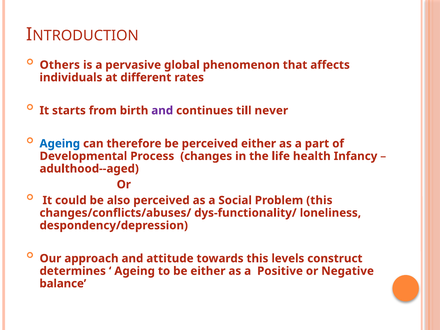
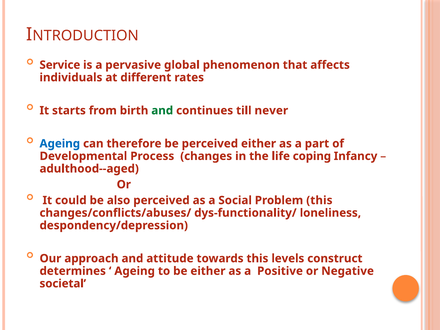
Others: Others -> Service
and at (162, 111) colour: purple -> green
health: health -> coping
balance: balance -> societal
